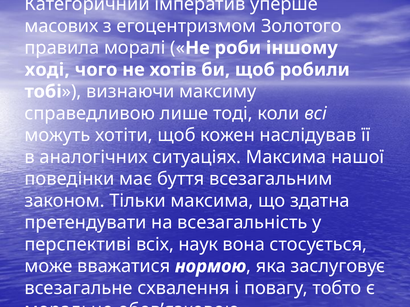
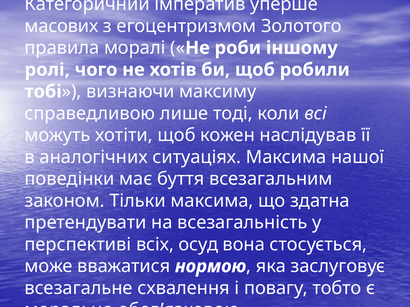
ході: ході -> ролі
наук: наук -> осуд
